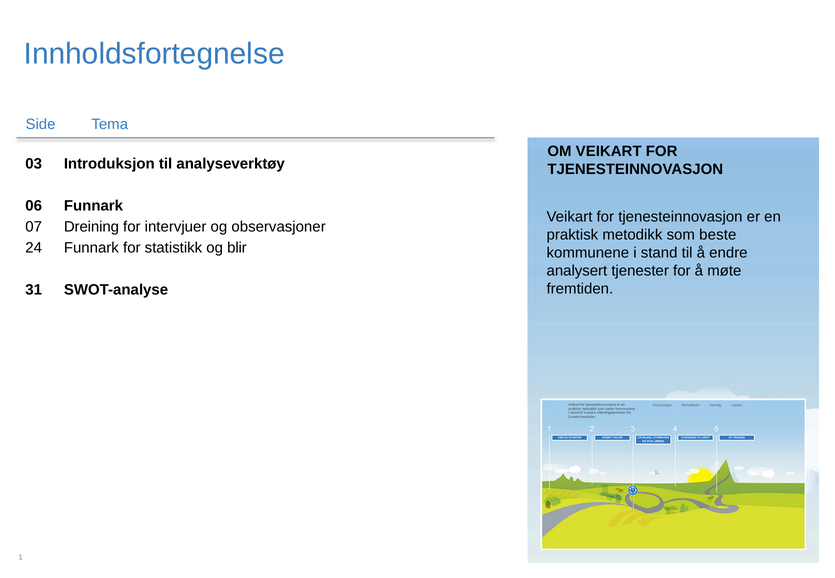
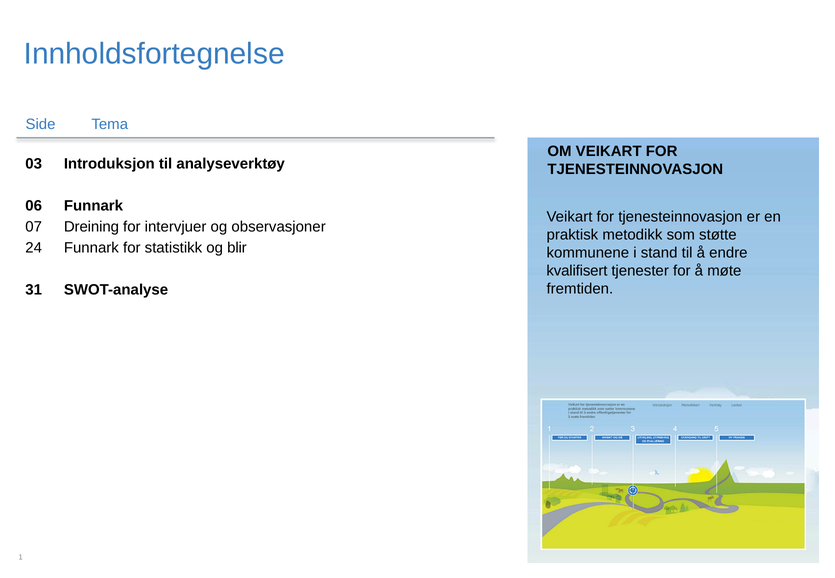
beste: beste -> støtte
analysert: analysert -> kvalifisert
